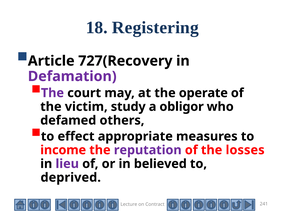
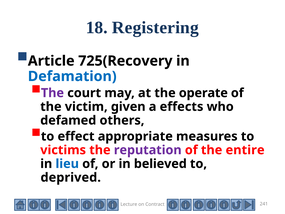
727(Recovery: 727(Recovery -> 725(Recovery
Defamation colour: purple -> blue
study: study -> given
obligor: obligor -> effects
income: income -> victims
losses: losses -> entire
lieu colour: purple -> blue
